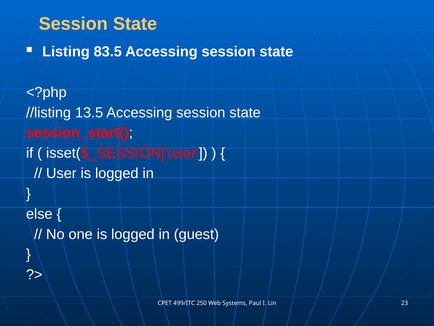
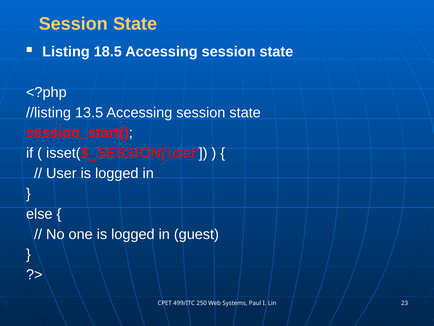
83.5: 83.5 -> 18.5
